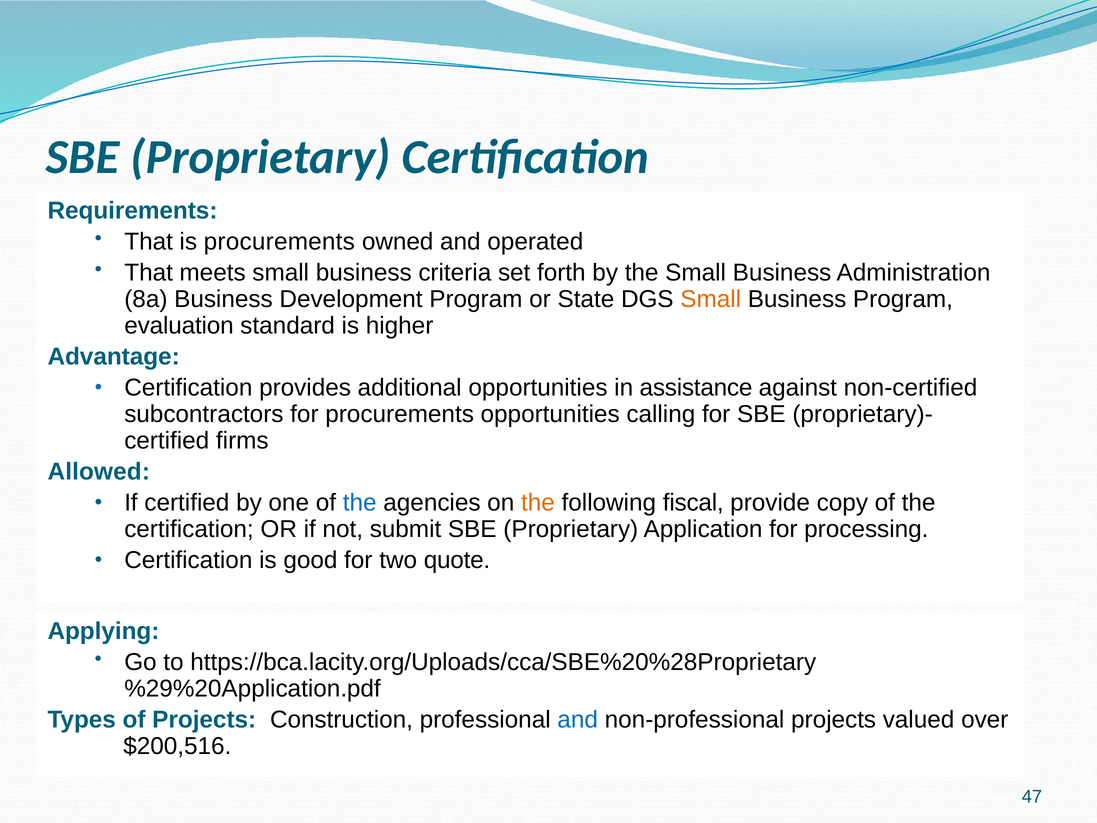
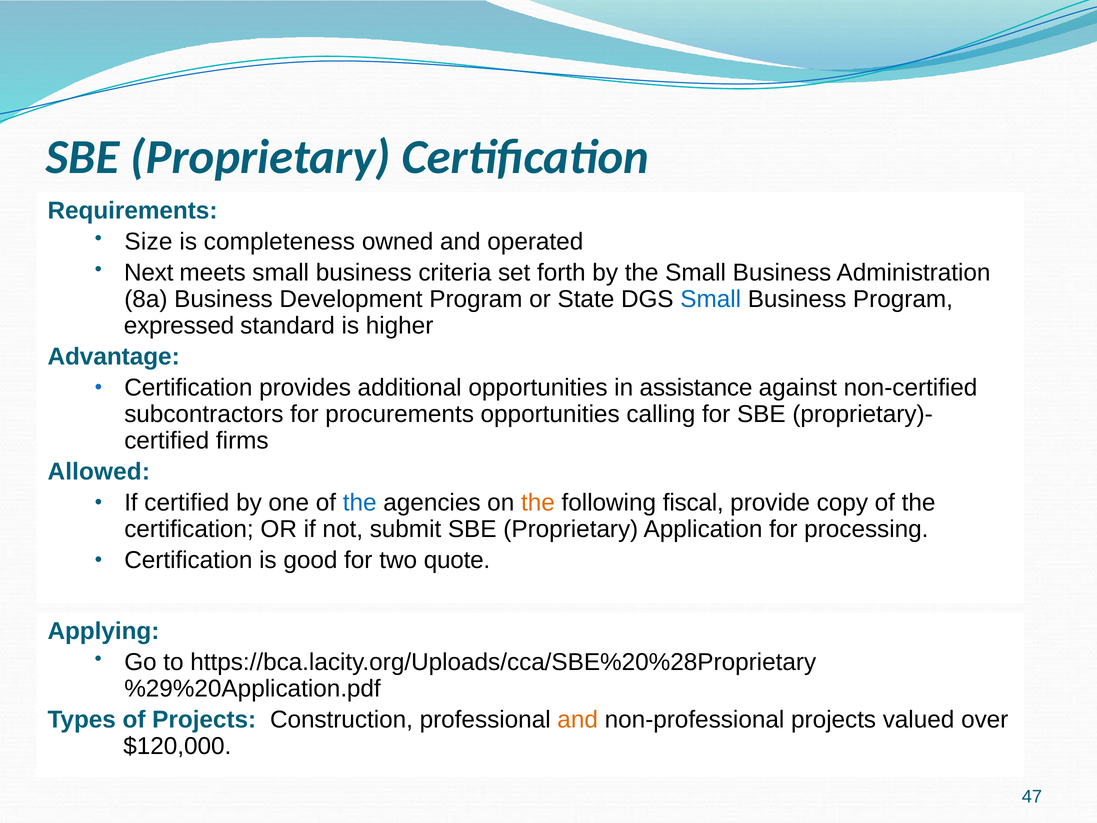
That at (149, 242): That -> Size
is procurements: procurements -> completeness
That at (149, 273): That -> Next
Small at (711, 299) colour: orange -> blue
evaluation: evaluation -> expressed
and at (578, 720) colour: blue -> orange
$200,516: $200,516 -> $120,000
